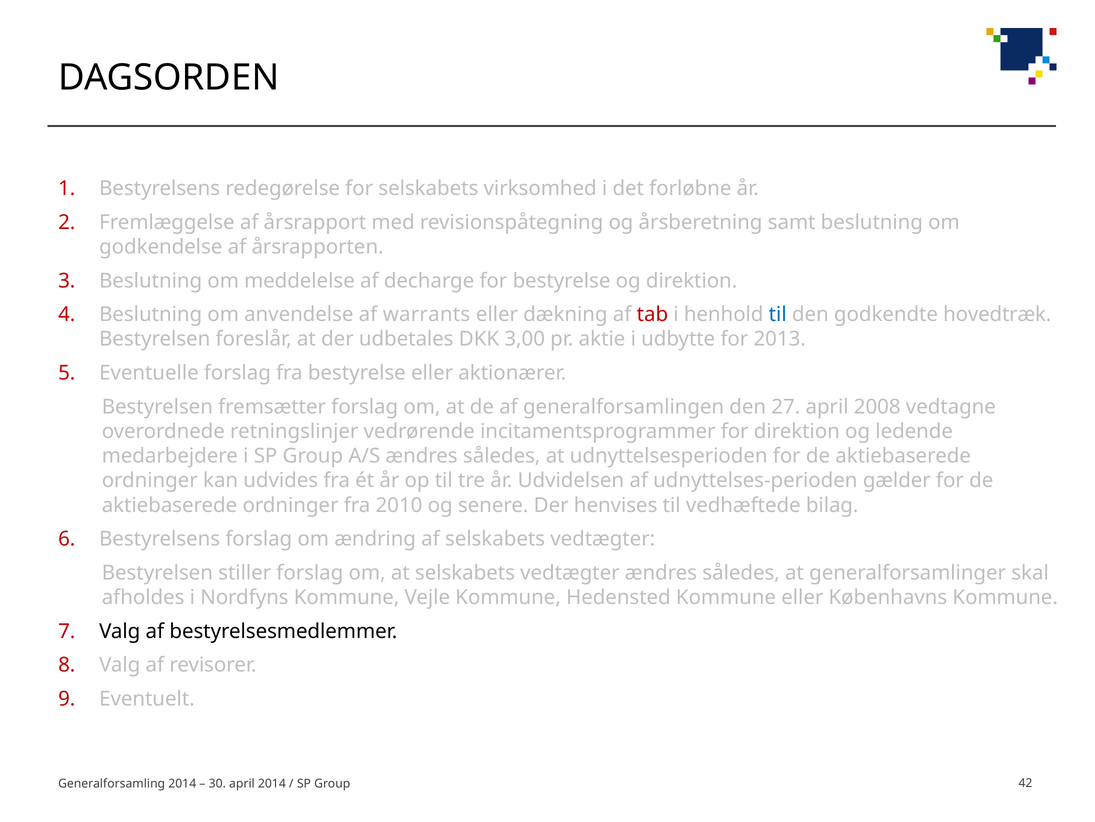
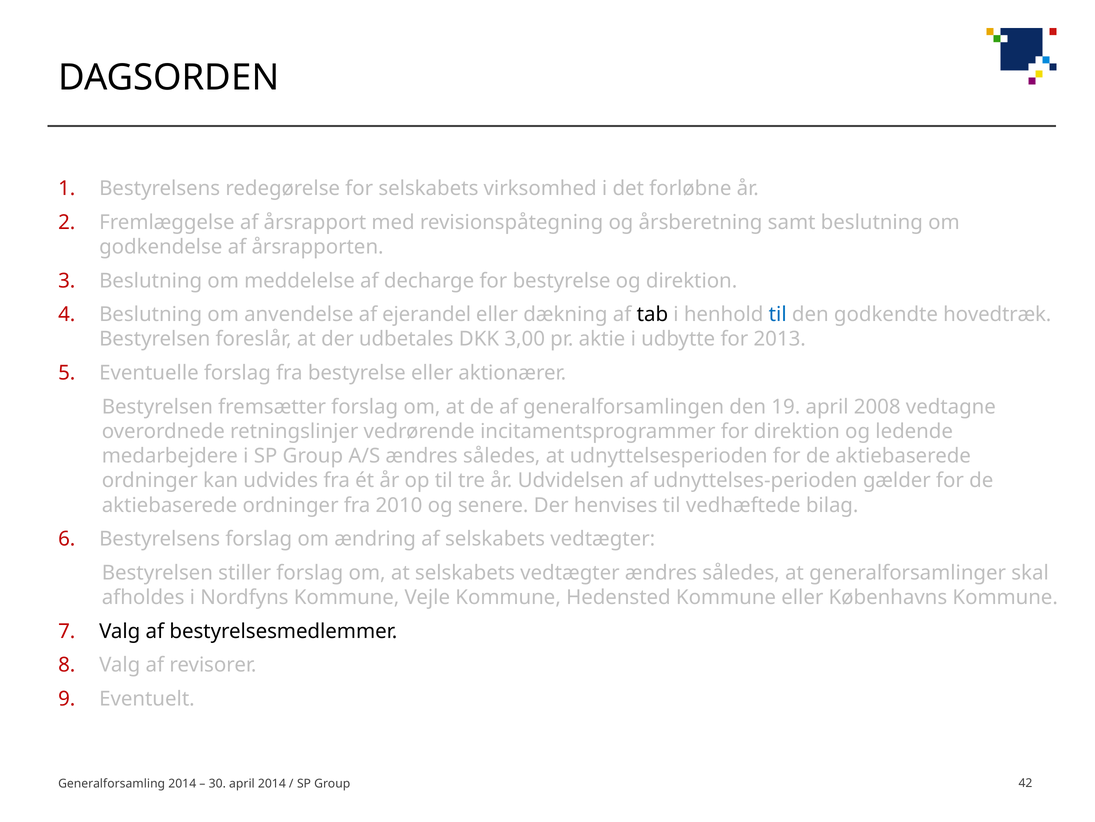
warrants: warrants -> ejerandel
tab colour: red -> black
27: 27 -> 19
